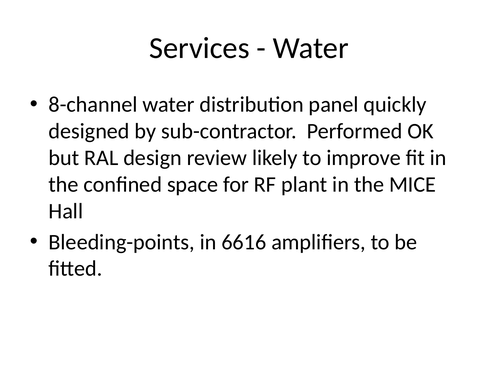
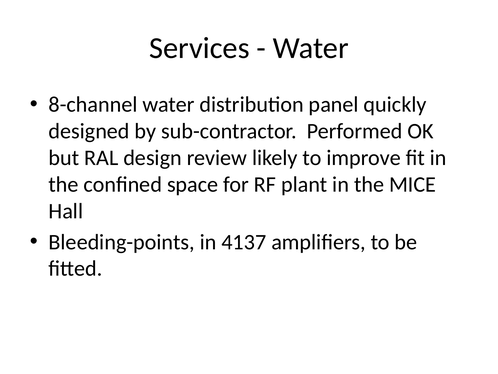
6616: 6616 -> 4137
